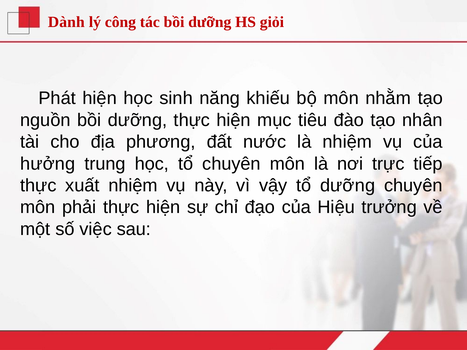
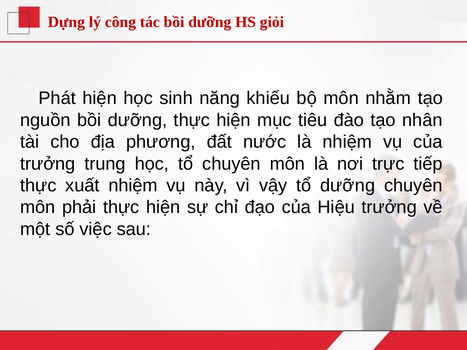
Dành: Dành -> Dựng
hưởng at (48, 164): hưởng -> trưởng
